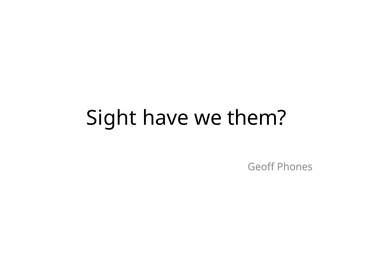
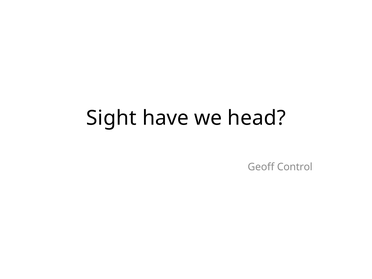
them: them -> head
Phones: Phones -> Control
